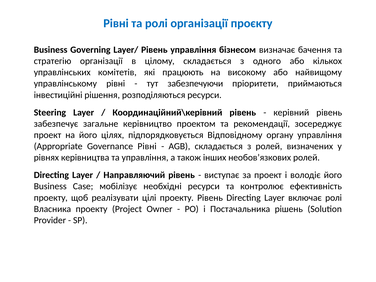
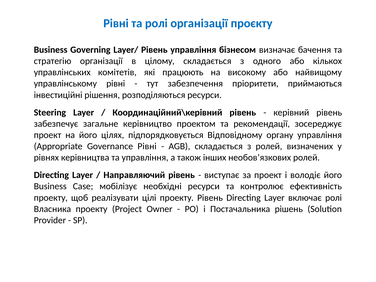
забезпечуючи: забезпечуючи -> забезпечення
